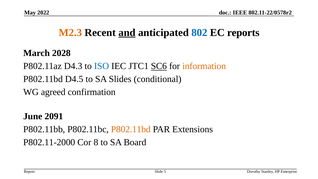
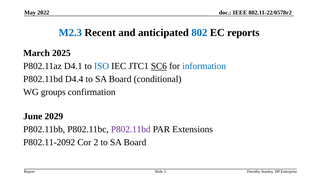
M2.3 colour: orange -> blue
and underline: present -> none
2028: 2028 -> 2025
D4.3: D4.3 -> D4.1
information colour: orange -> blue
D4.5: D4.5 -> D4.4
Slides at (120, 79): Slides -> Board
agreed: agreed -> groups
2091: 2091 -> 2029
P802.11bd at (131, 129) colour: orange -> purple
P802.11-2000: P802.11-2000 -> P802.11-2092
8: 8 -> 2
